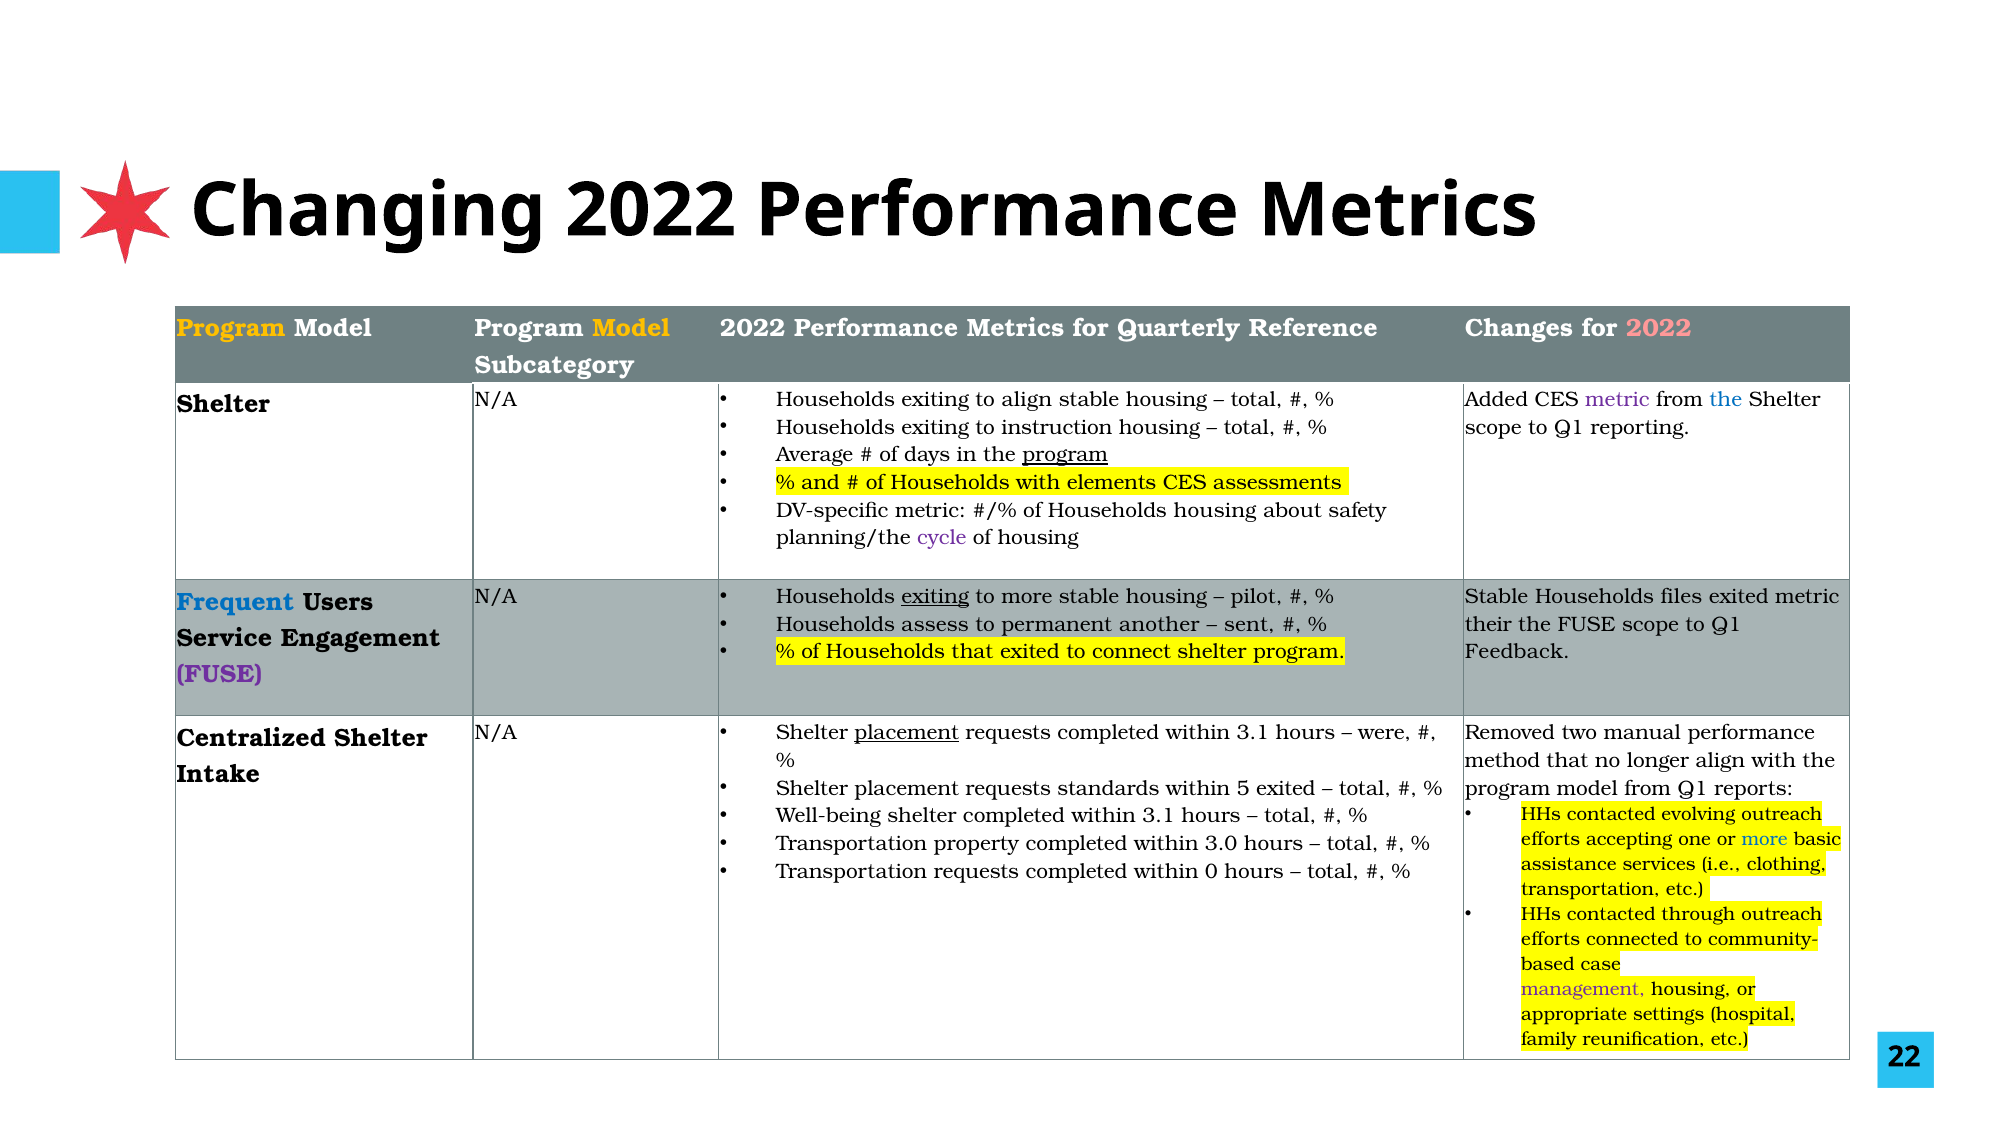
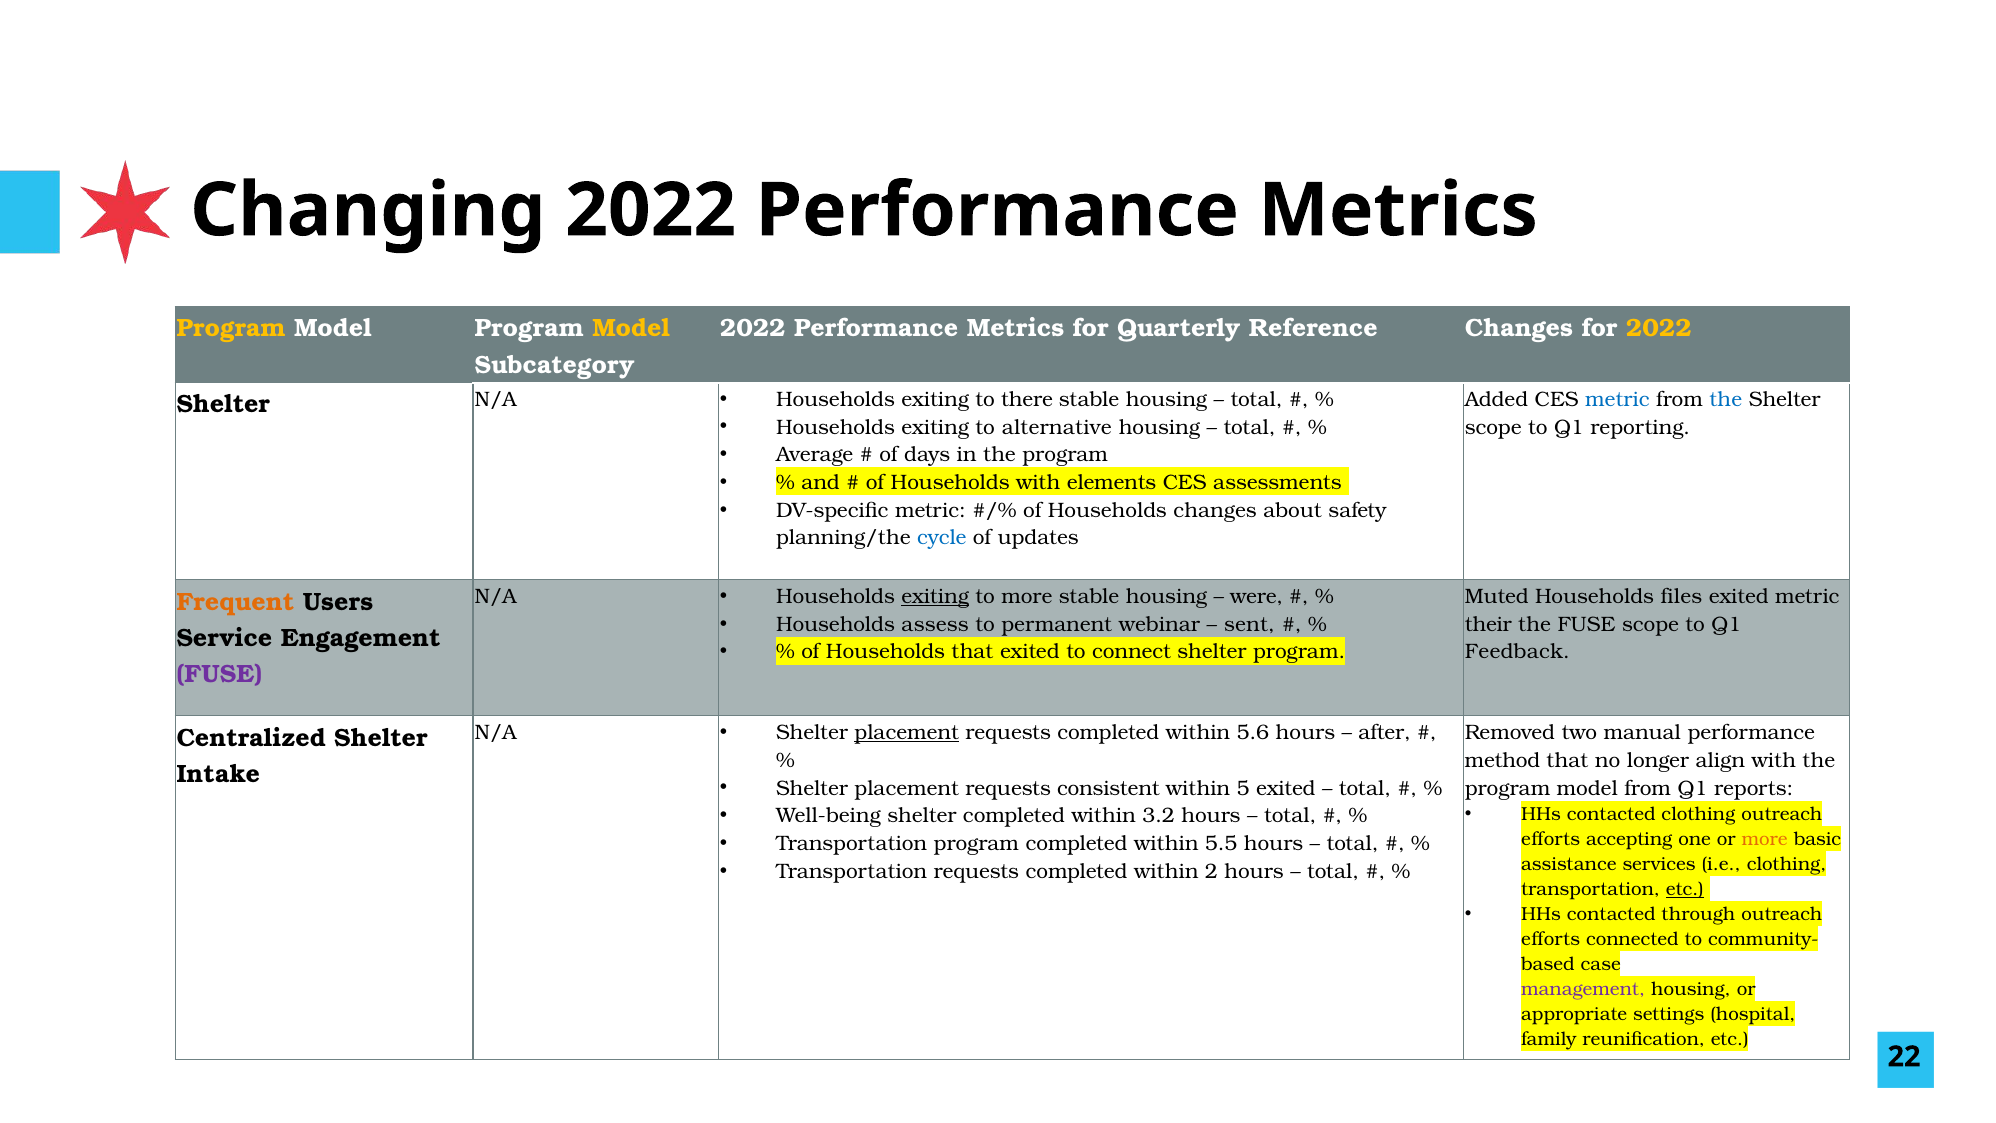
2022 at (1659, 329) colour: pink -> yellow
metric at (1617, 400) colour: purple -> blue
to align: align -> there
instruction: instruction -> alternative
program at (1065, 455) underline: present -> none
Households housing: housing -> changes
cycle colour: purple -> blue
of housing: housing -> updates
pilot: pilot -> were
Stable at (1497, 597): Stable -> Muted
Frequent colour: blue -> orange
another: another -> webinar
requests completed within 3.1: 3.1 -> 5.6
were: were -> after
standards: standards -> consistent
contacted evolving: evolving -> clothing
3.1 at (1159, 816): 3.1 -> 3.2
more at (1765, 839) colour: blue -> orange
Transportation property: property -> program
3.0: 3.0 -> 5.5
0: 0 -> 2
etc at (1685, 889) underline: none -> present
